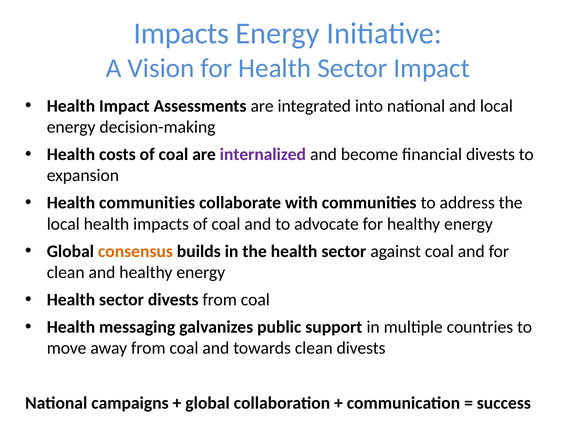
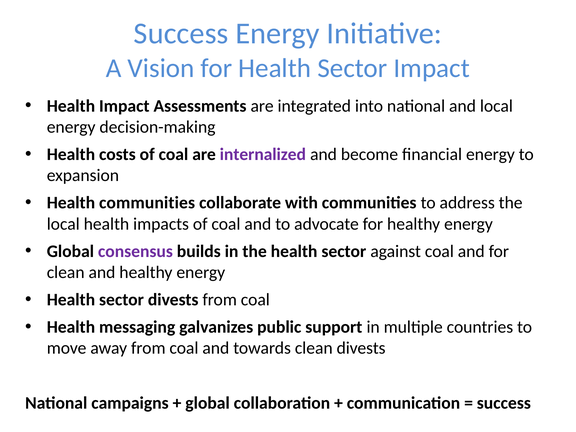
Impacts at (181, 33): Impacts -> Success
financial divests: divests -> energy
consensus colour: orange -> purple
